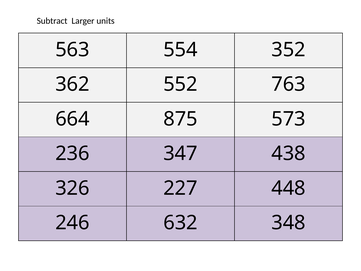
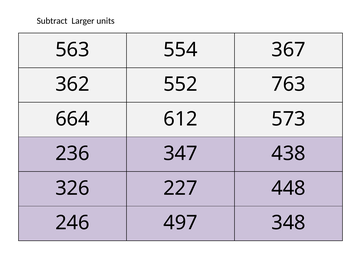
352: 352 -> 367
875: 875 -> 612
632: 632 -> 497
